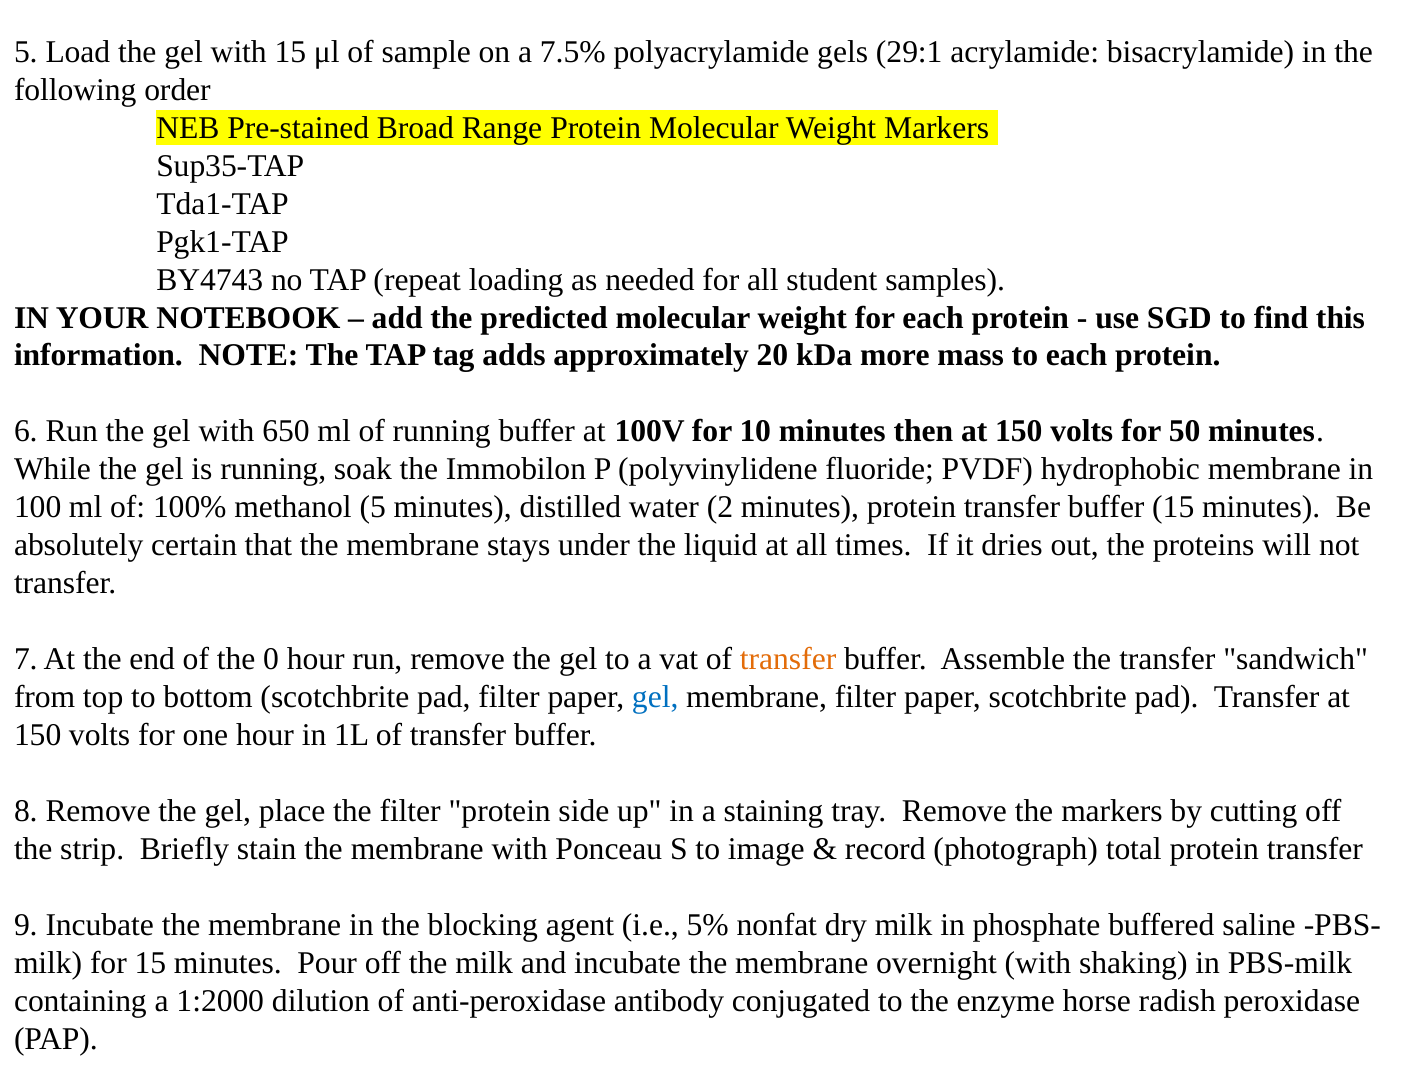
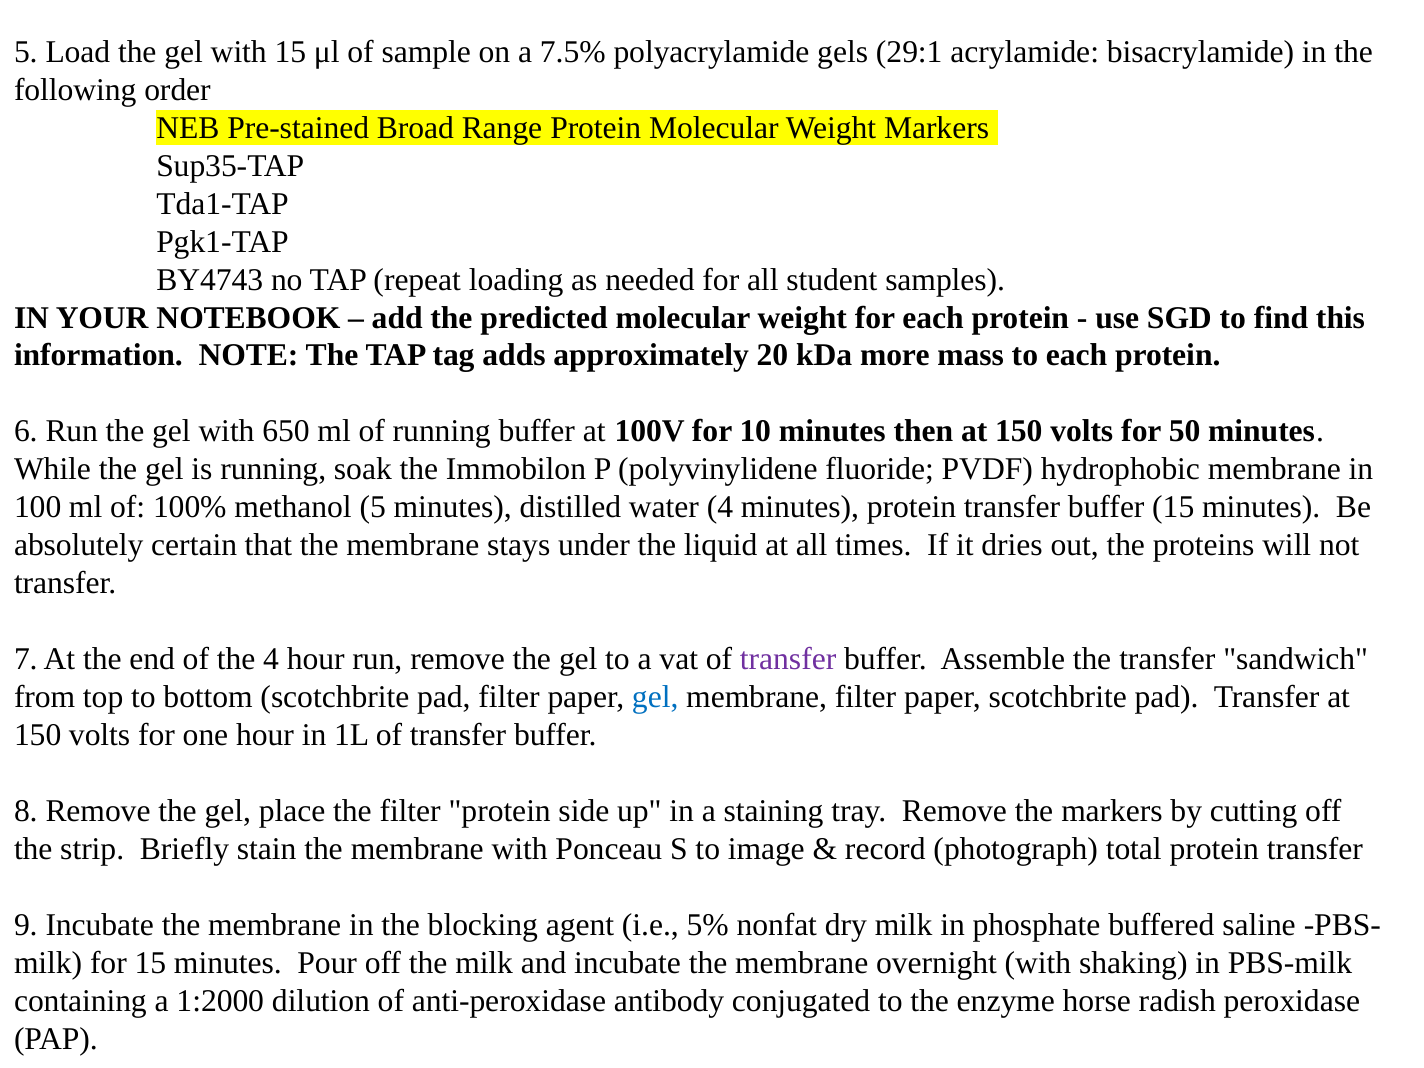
water 2: 2 -> 4
the 0: 0 -> 4
transfer at (788, 659) colour: orange -> purple
